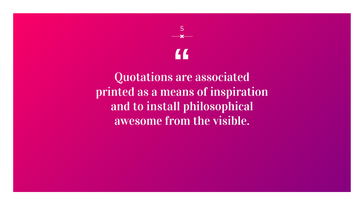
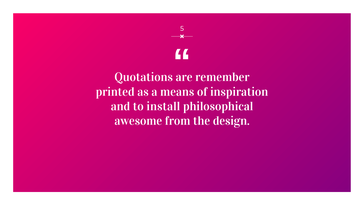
associated: associated -> remember
visible: visible -> design
